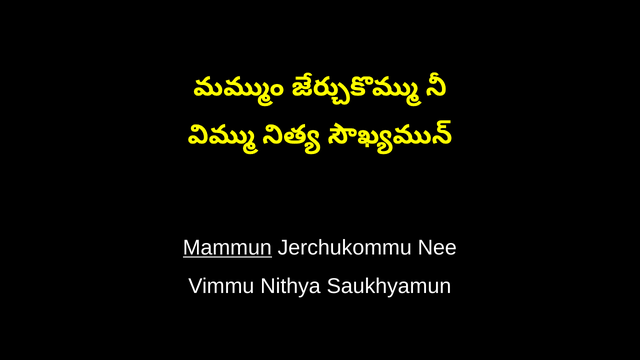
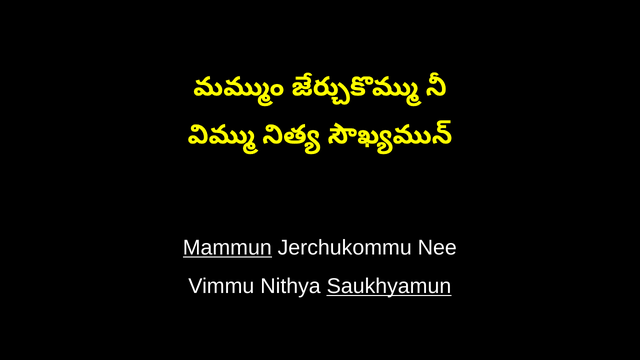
Saukhyamun underline: none -> present
